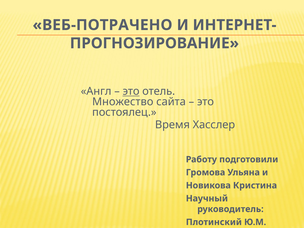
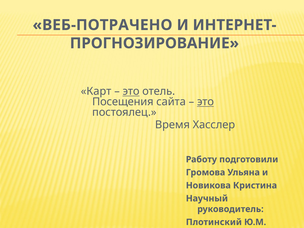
Англ: Англ -> Карт
Множество: Множество -> Посещения
это at (205, 102) underline: none -> present
